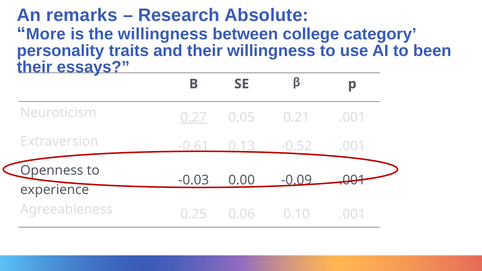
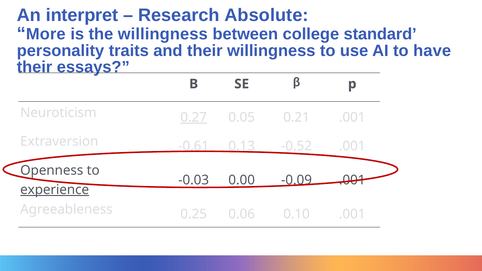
remarks: remarks -> interpret
category: category -> standard
been: been -> have
experience underline: none -> present
